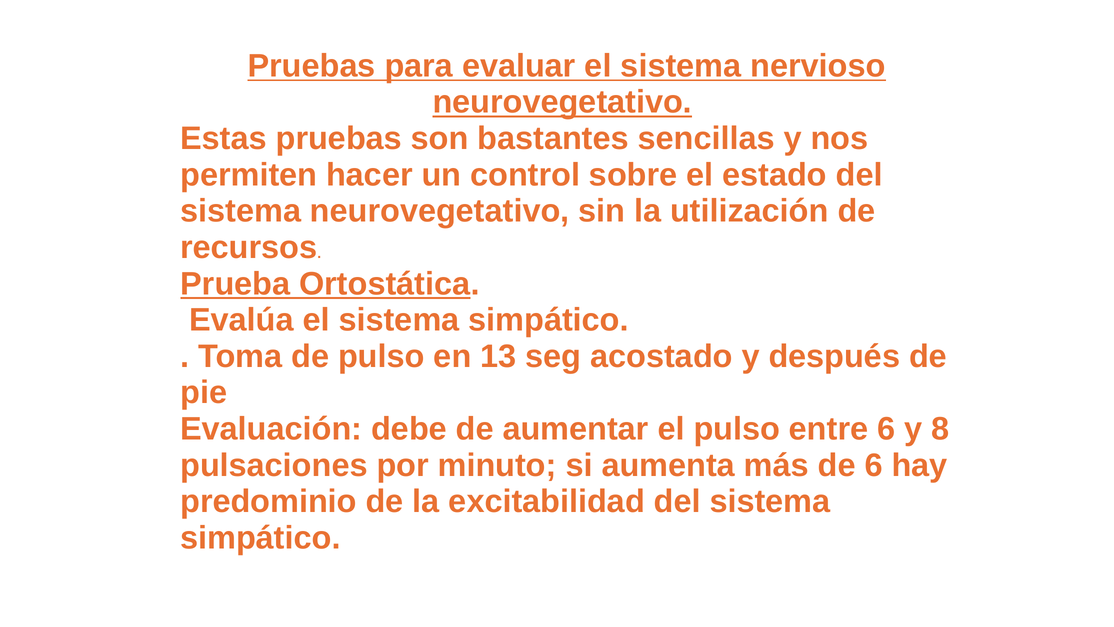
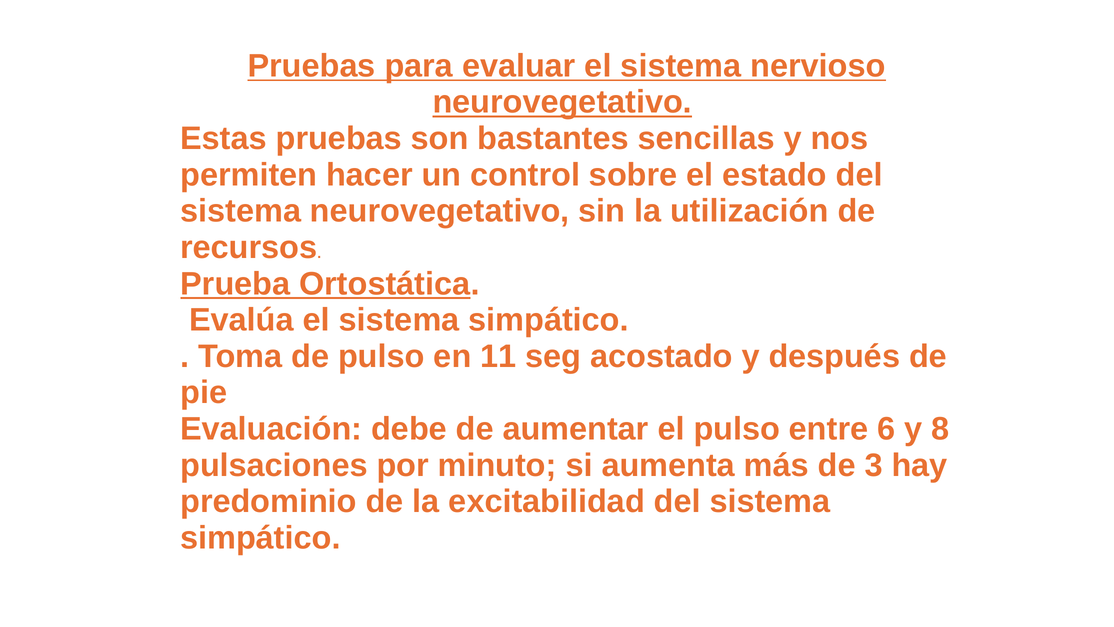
13: 13 -> 11
de 6: 6 -> 3
